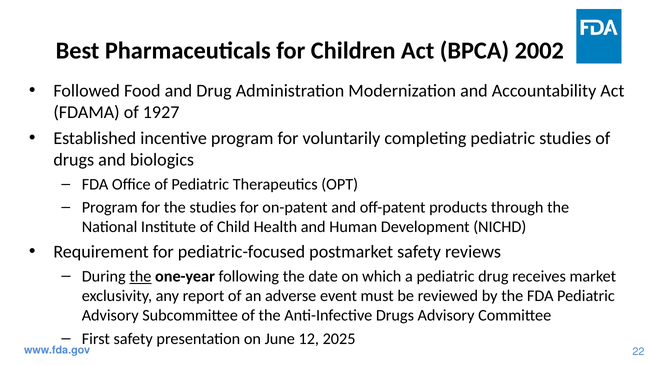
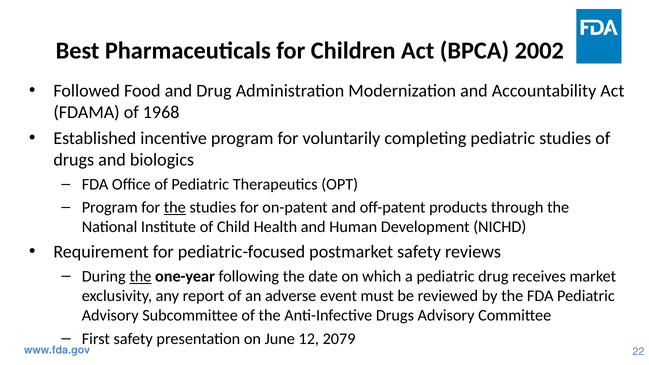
1927: 1927 -> 1968
the at (175, 207) underline: none -> present
2025: 2025 -> 2079
